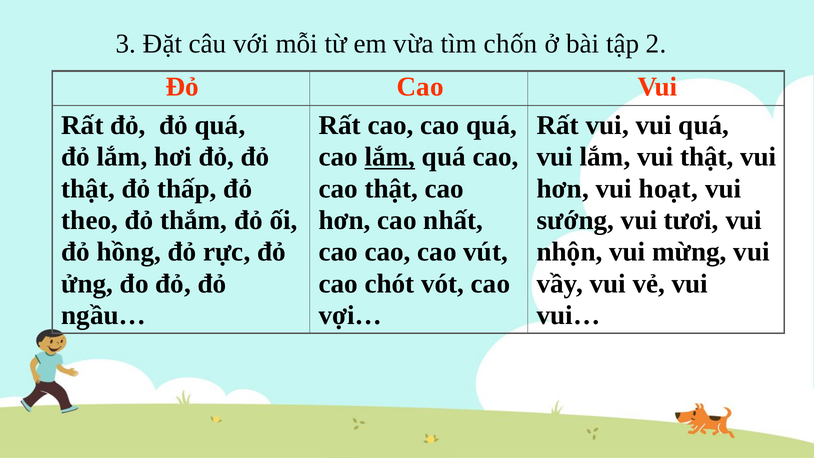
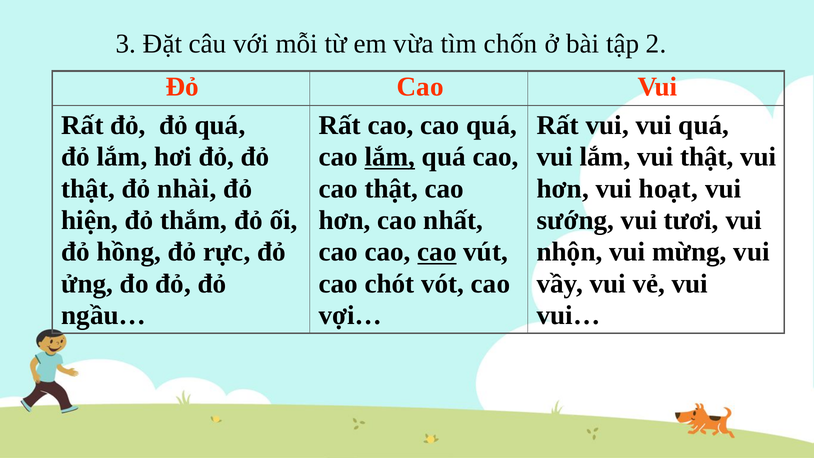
thấp: thấp -> nhài
theo: theo -> hiện
cao at (437, 252) underline: none -> present
